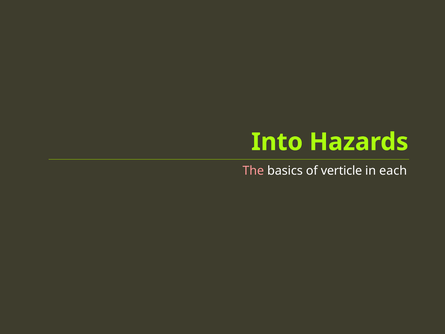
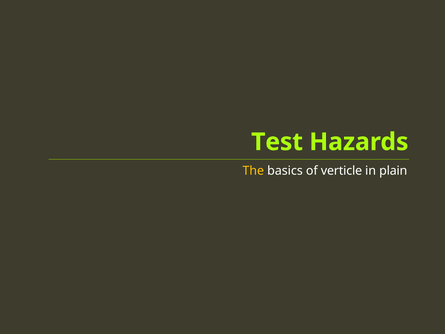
Into: Into -> Test
The colour: pink -> yellow
each: each -> plain
